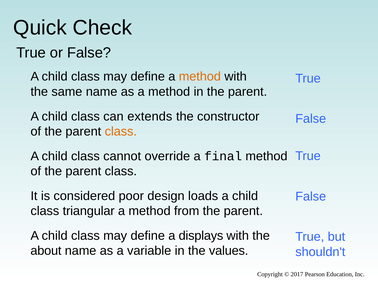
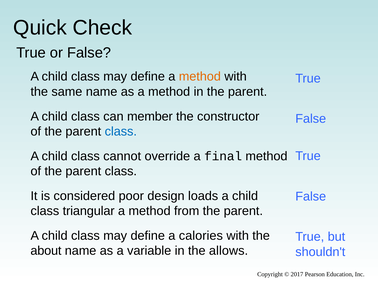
extends: extends -> member
class at (121, 131) colour: orange -> blue
displays: displays -> calories
values: values -> allows
